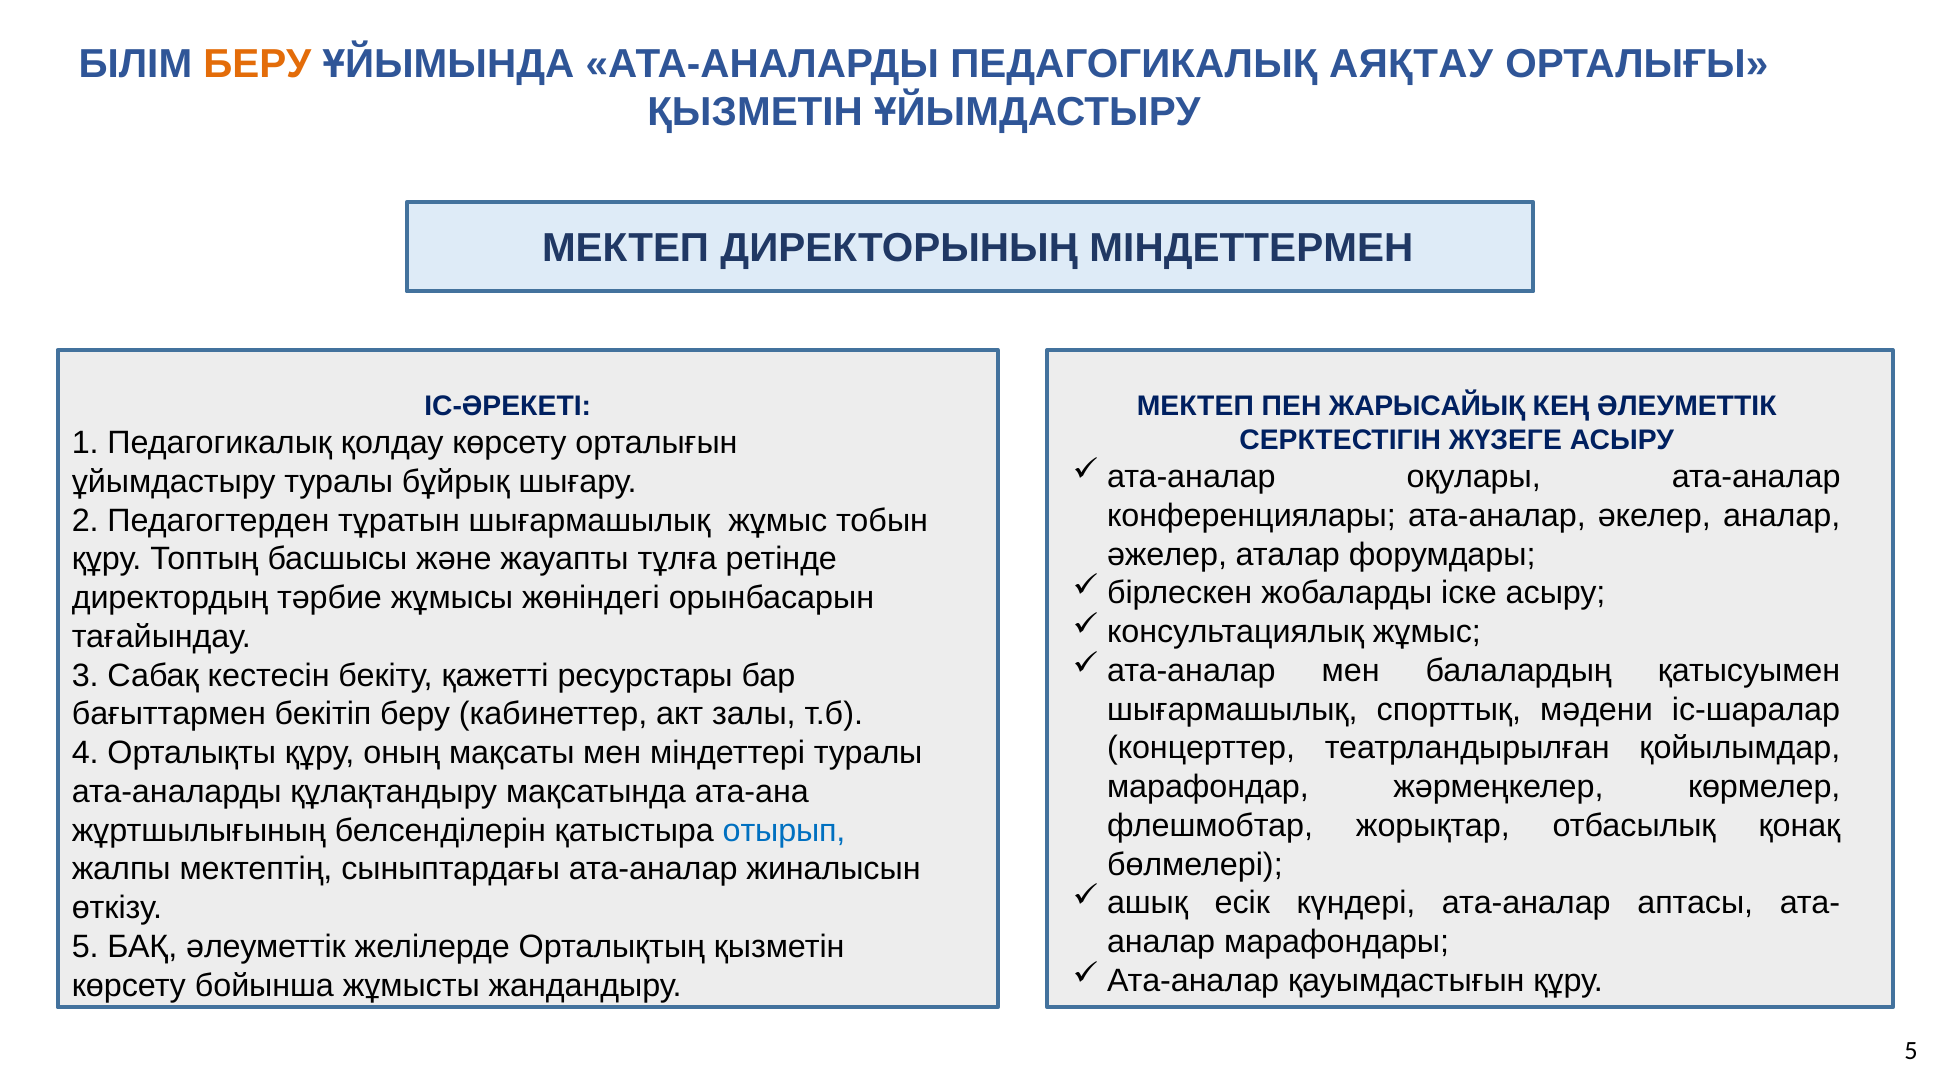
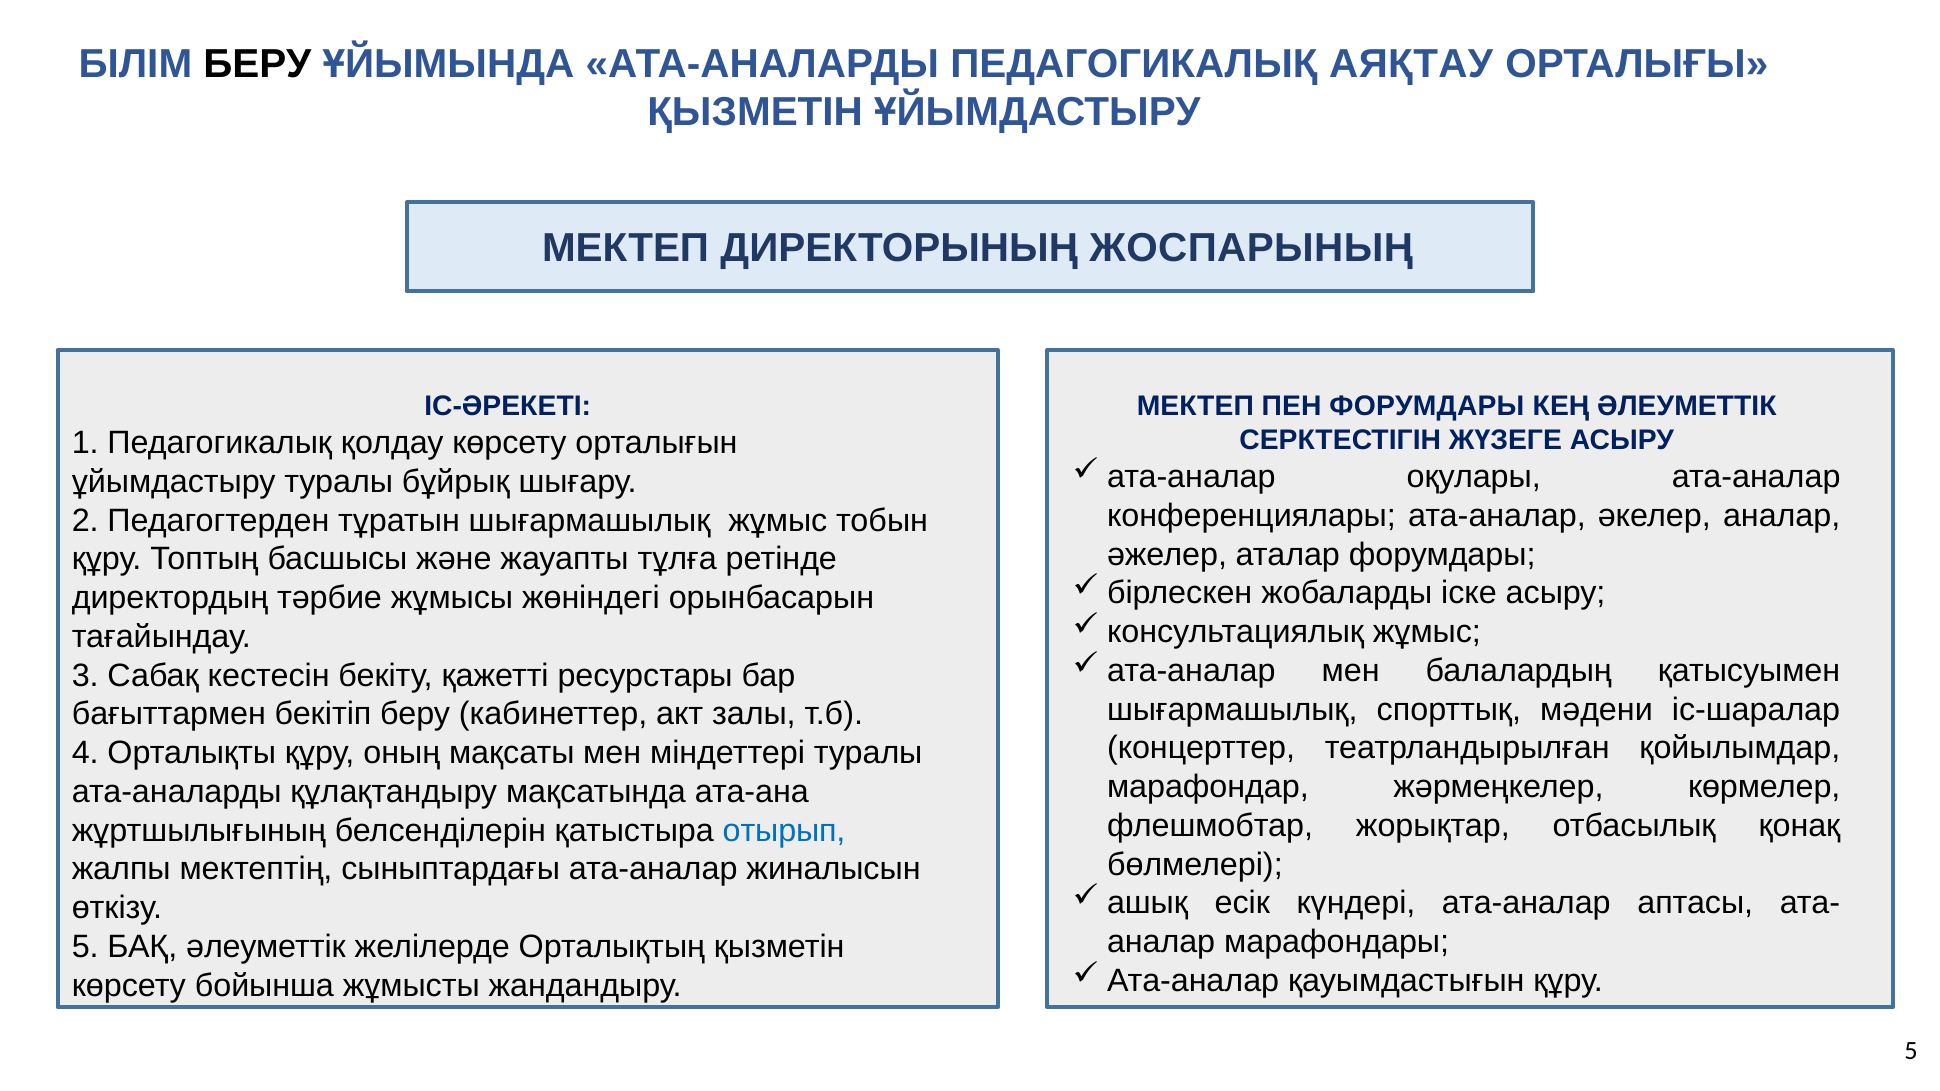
БЕРУ at (257, 64) colour: orange -> black
МІНДЕТТЕРМЕН: МІНДЕТТЕРМЕН -> ЖОСПАРЫНЫҢ
ПЕН ЖАРЫСАЙЫҚ: ЖАРЫСАЙЫҚ -> ФОРУМДАРЫ
